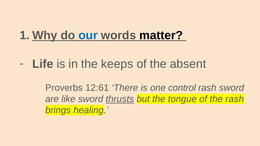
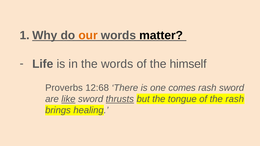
our colour: blue -> orange
the keeps: keeps -> words
absent: absent -> himself
12:61: 12:61 -> 12:68
control: control -> comes
like underline: none -> present
